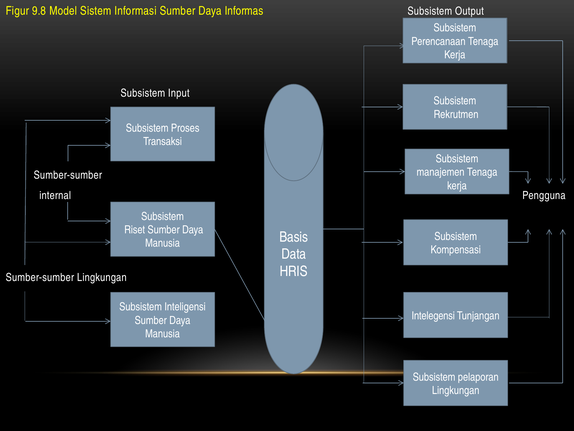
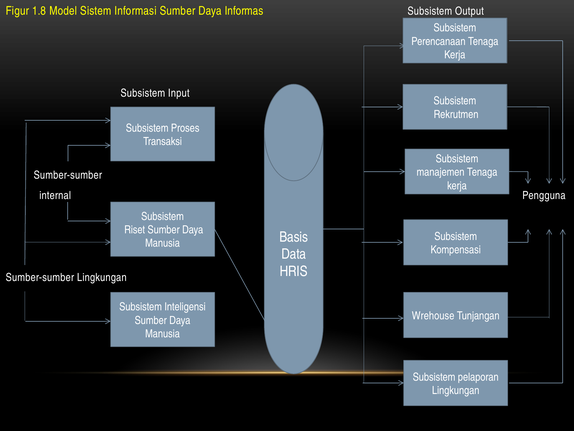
9.8: 9.8 -> 1.8
Intelegensi: Intelegensi -> Wrehouse
